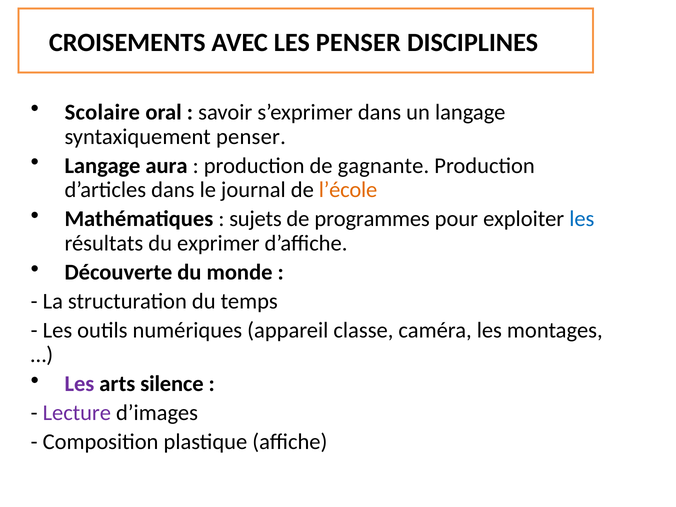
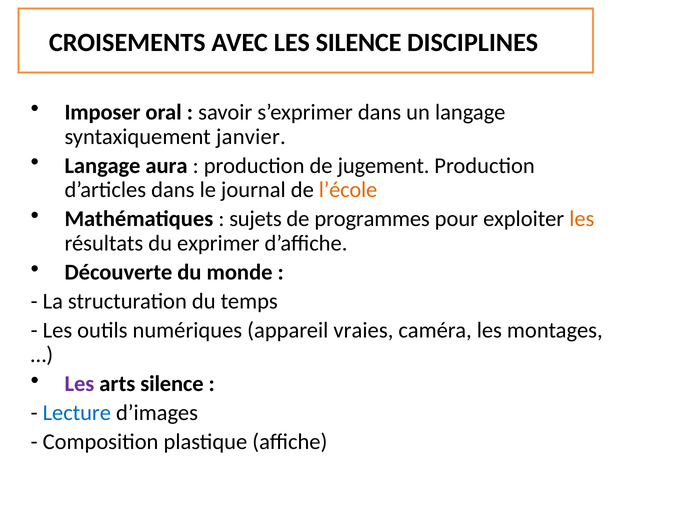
LES PENSER: PENSER -> SILENCE
Scolaire: Scolaire -> Imposer
syntaxiquement penser: penser -> janvier
gagnante: gagnante -> jugement
les at (582, 219) colour: blue -> orange
classe: classe -> vraies
Lecture colour: purple -> blue
